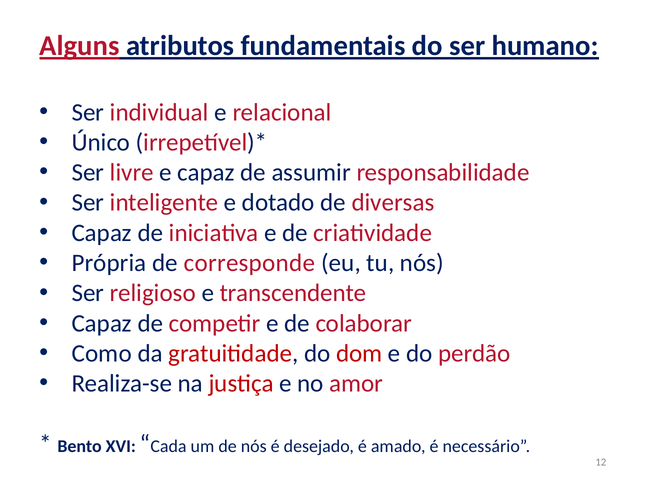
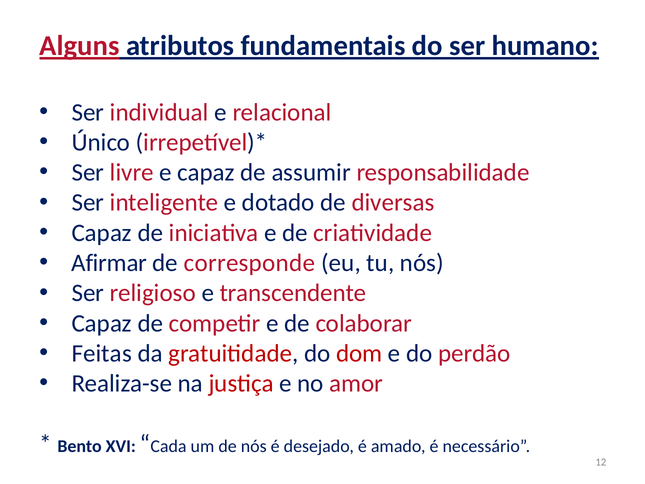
Própria: Própria -> Afirmar
Como: Como -> Feitas
